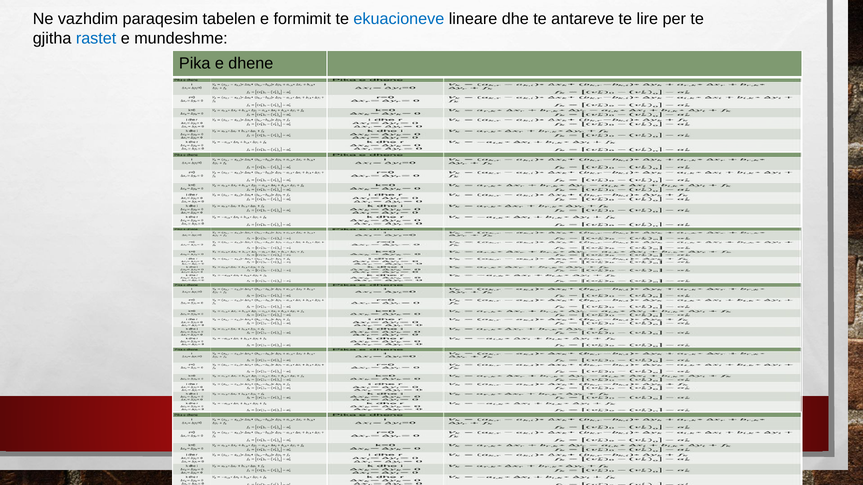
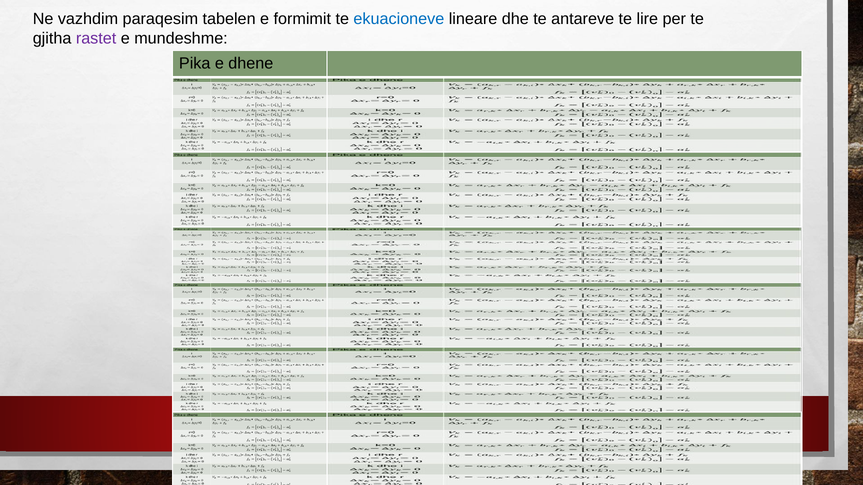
rastet colour: blue -> purple
